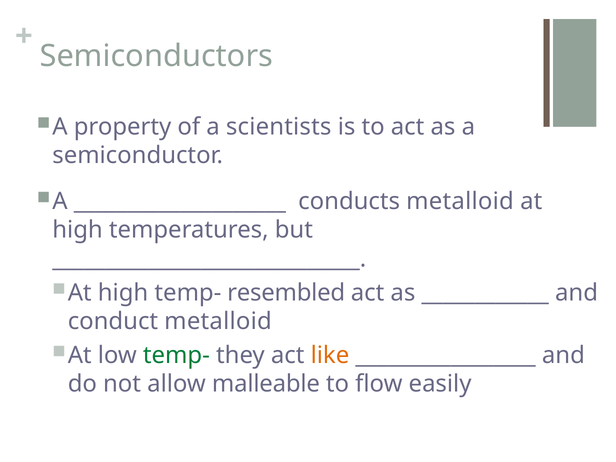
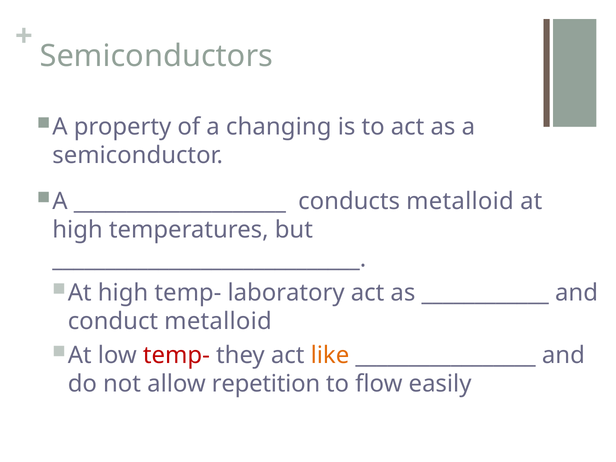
scientists: scientists -> changing
resembled: resembled -> laboratory
temp- at (176, 355) colour: green -> red
malleable: malleable -> repetition
